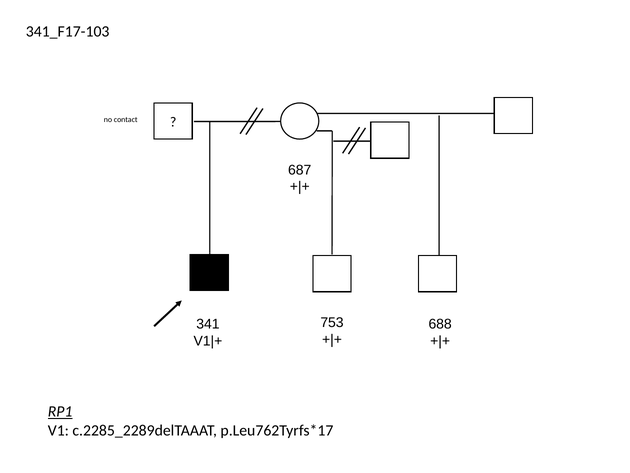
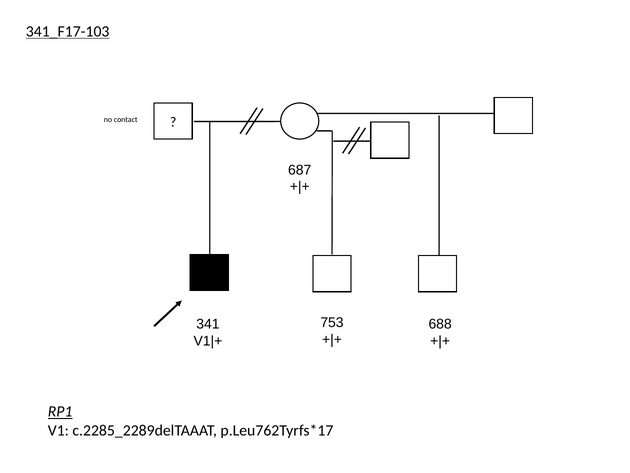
341_F17-103 underline: none -> present
